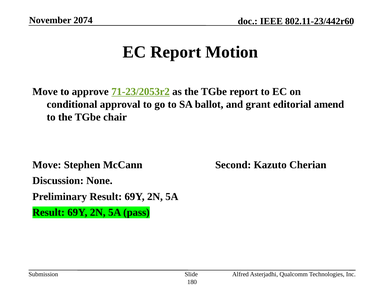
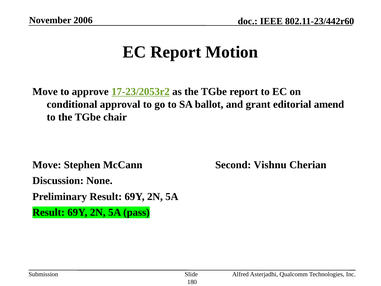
2074: 2074 -> 2006
71-23/2053r2: 71-23/2053r2 -> 17-23/2053r2
Kazuto: Kazuto -> Vishnu
